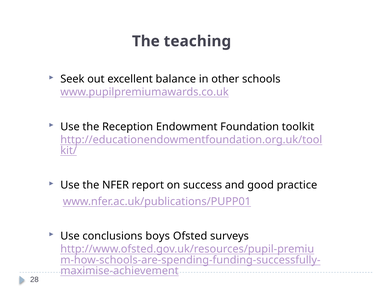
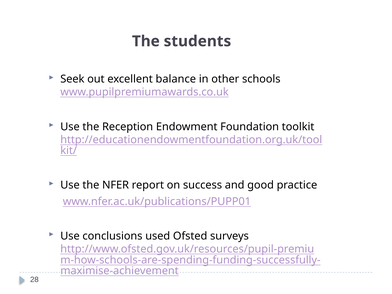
teaching: teaching -> students
boys: boys -> used
